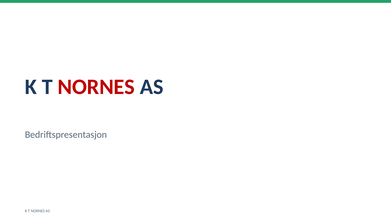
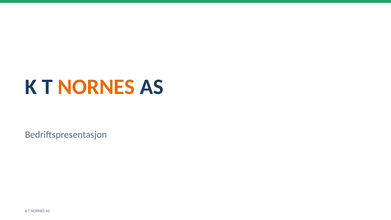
NORNES at (96, 87) colour: red -> orange
